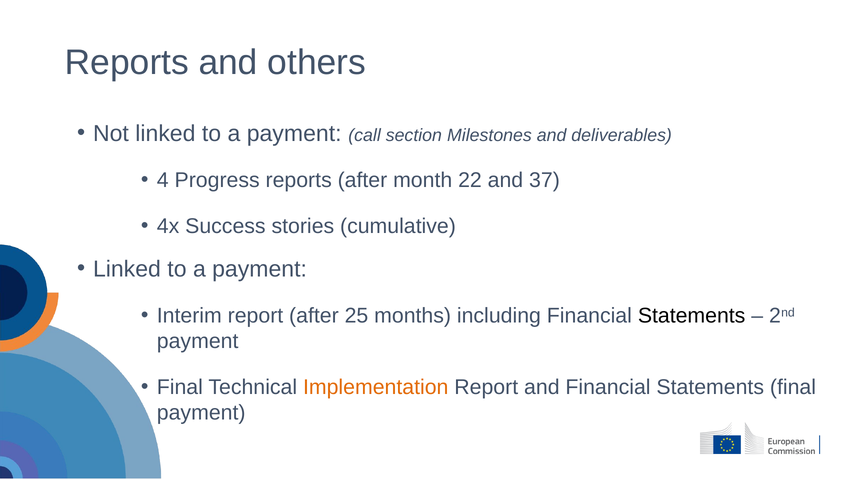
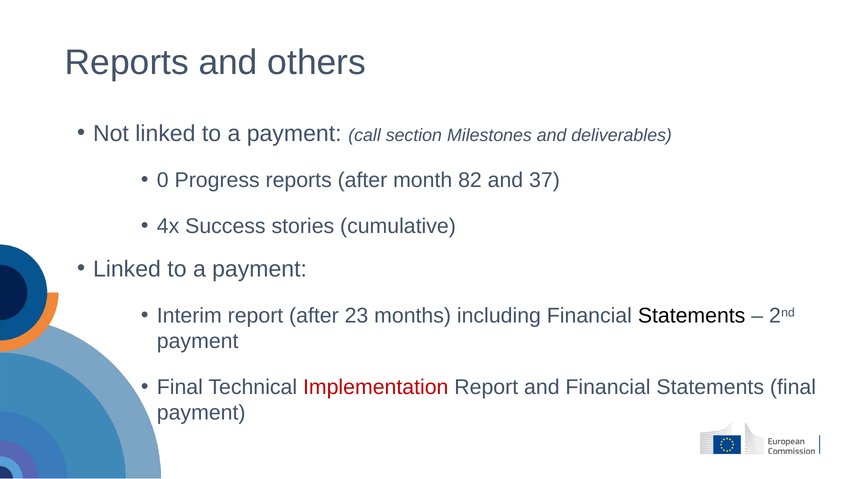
4: 4 -> 0
22: 22 -> 82
25: 25 -> 23
Implementation colour: orange -> red
